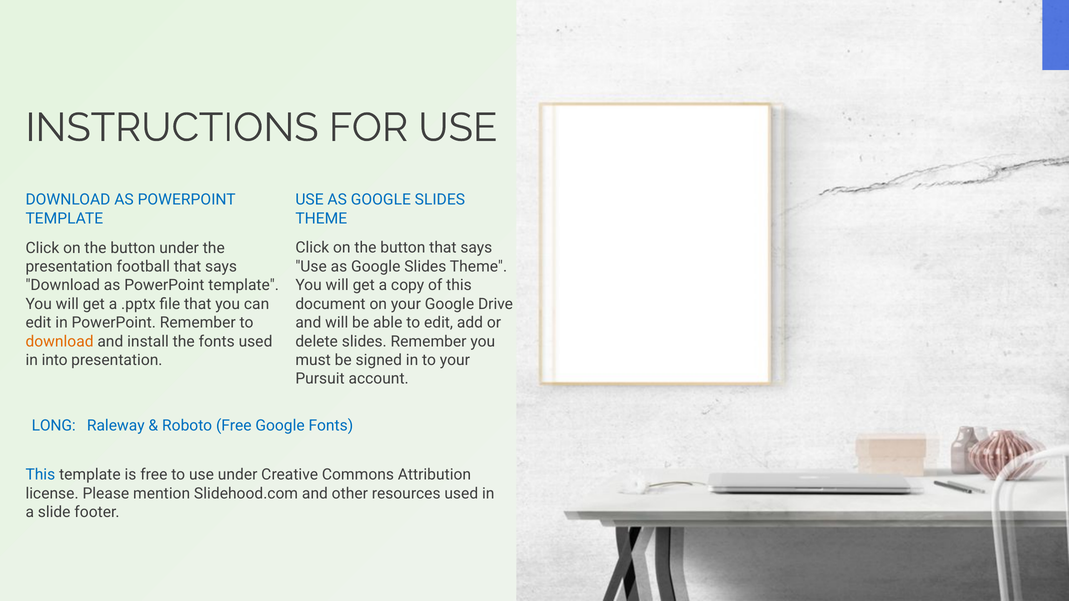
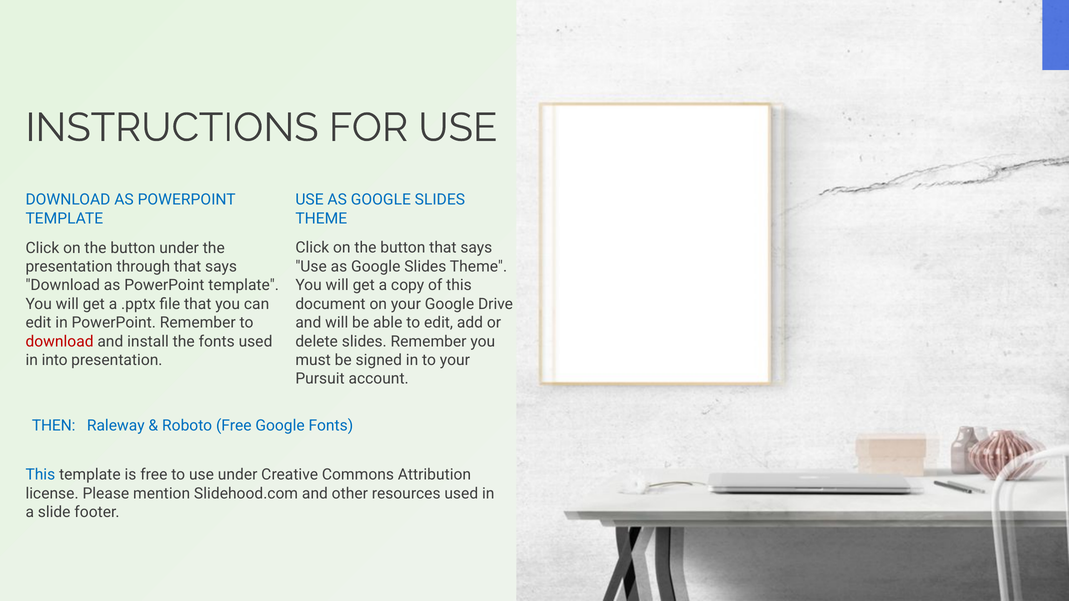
football: football -> through
download at (60, 342) colour: orange -> red
LONG: LONG -> THEN
